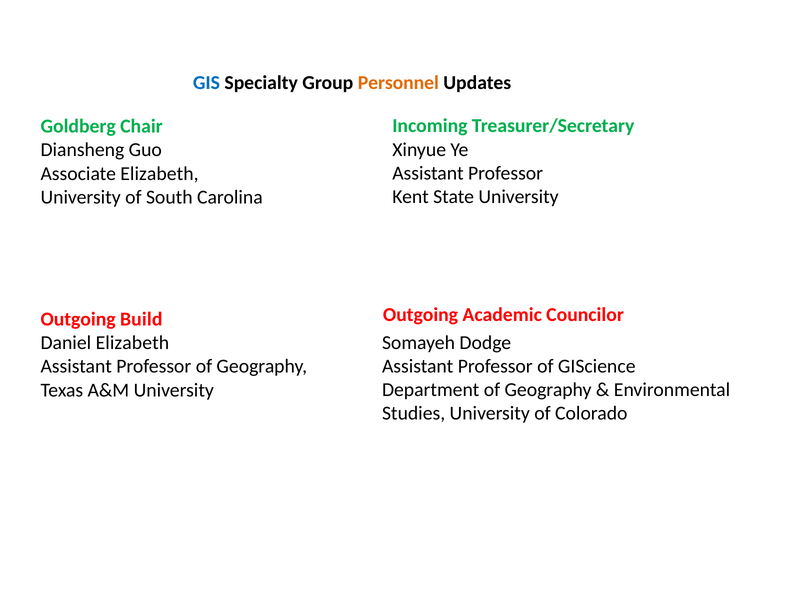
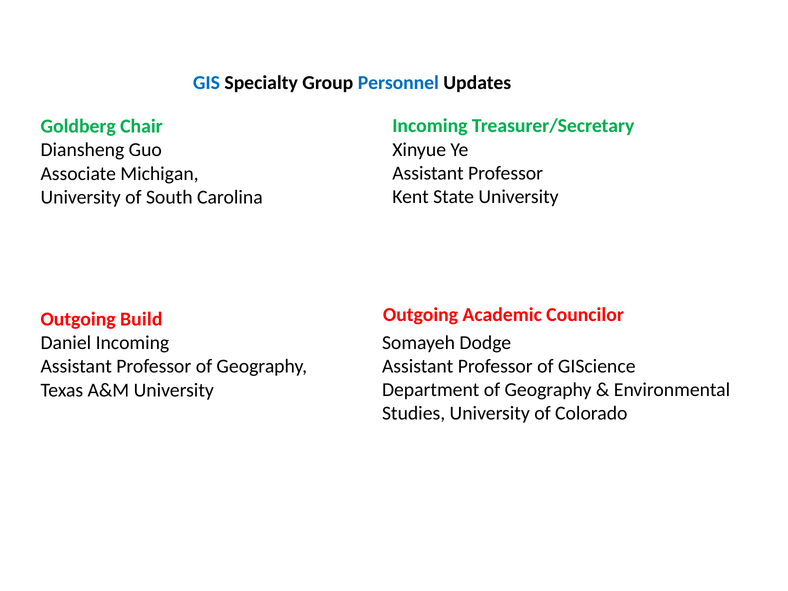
Personnel colour: orange -> blue
Associate Elizabeth: Elizabeth -> Michigan
Daniel Elizabeth: Elizabeth -> Incoming
